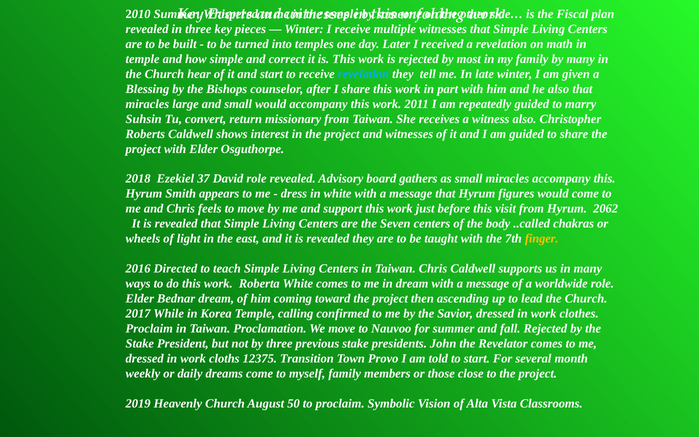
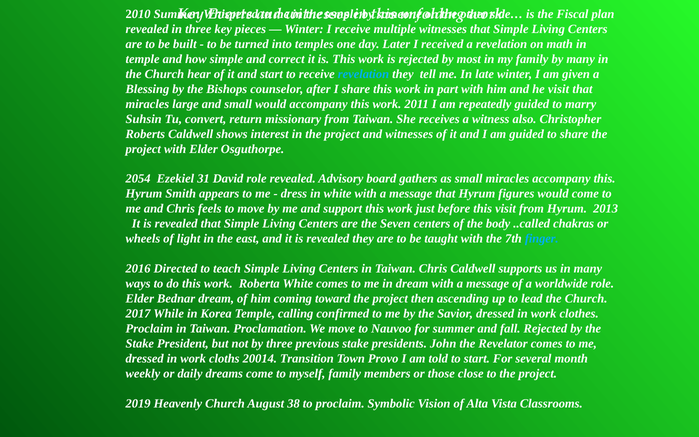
he also: also -> visit
2018: 2018 -> 2054
37: 37 -> 31
2062: 2062 -> 2013
finger colour: yellow -> light blue
12375: 12375 -> 20014
50: 50 -> 38
